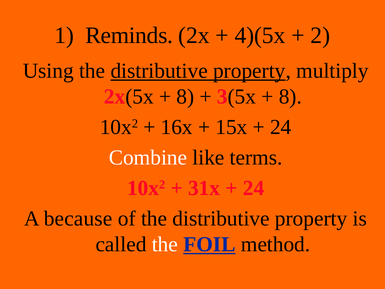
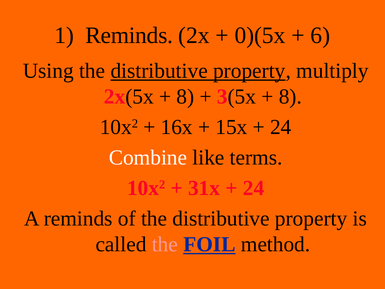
4)(5x: 4)(5x -> 0)(5x
2: 2 -> 6
A because: because -> reminds
the at (165, 244) colour: white -> pink
